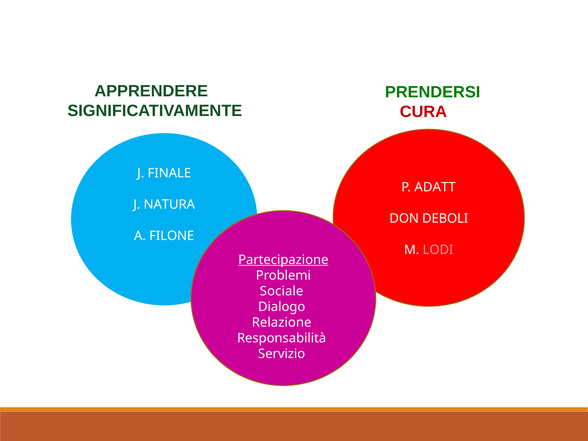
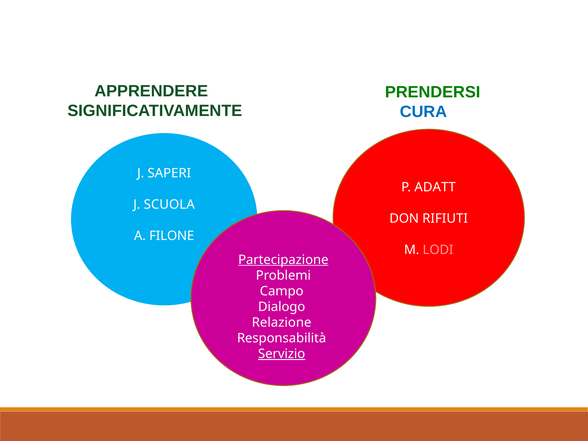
CURA colour: red -> blue
FINALE: FINALE -> SAPERI
NATURA: NATURA -> SCUOLA
DEBOLI: DEBOLI -> RIFIUTI
Sociale: Sociale -> Campo
Servizio underline: none -> present
